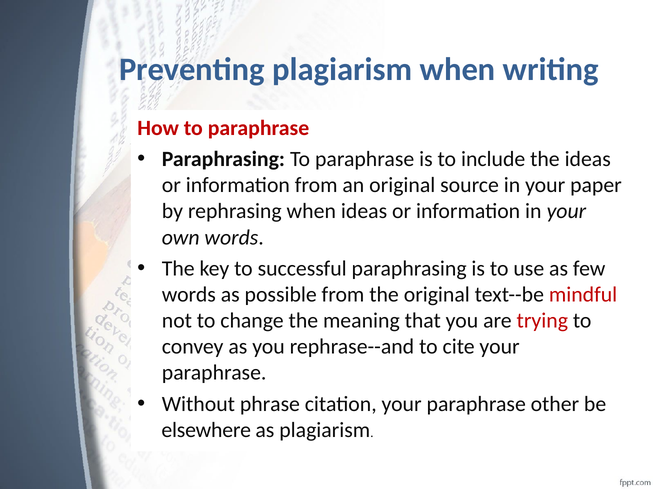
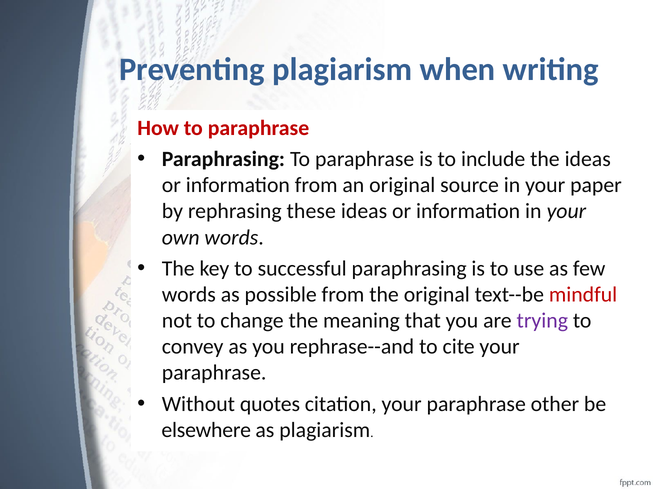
rephrasing when: when -> these
trying colour: red -> purple
phrase: phrase -> quotes
